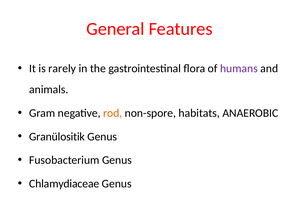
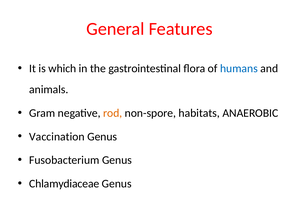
rarely: rarely -> which
humans colour: purple -> blue
Granülositik: Granülositik -> Vaccination
